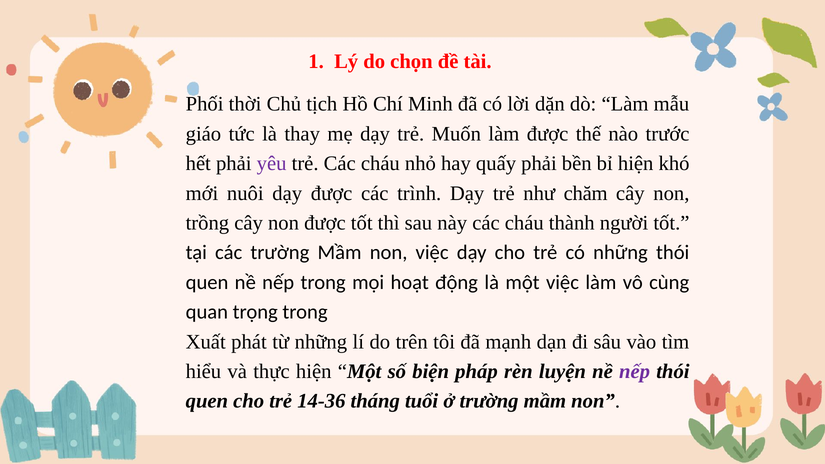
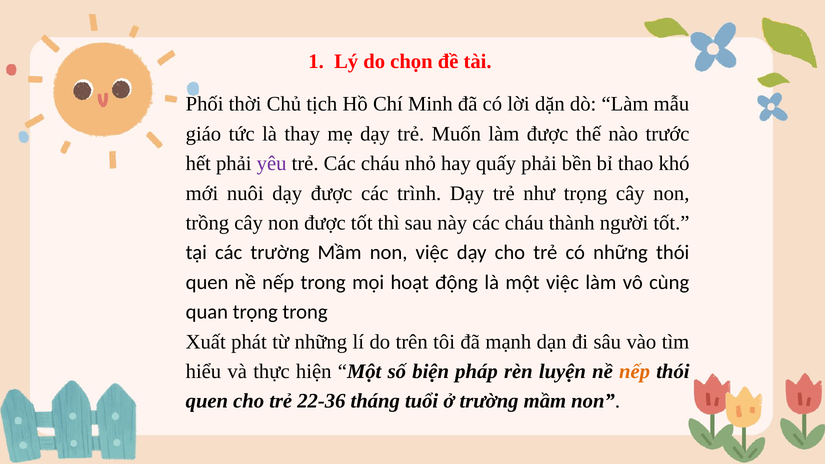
bỉ hiện: hiện -> thao
như chăm: chăm -> trọng
nếp at (635, 371) colour: purple -> orange
14-36: 14-36 -> 22-36
